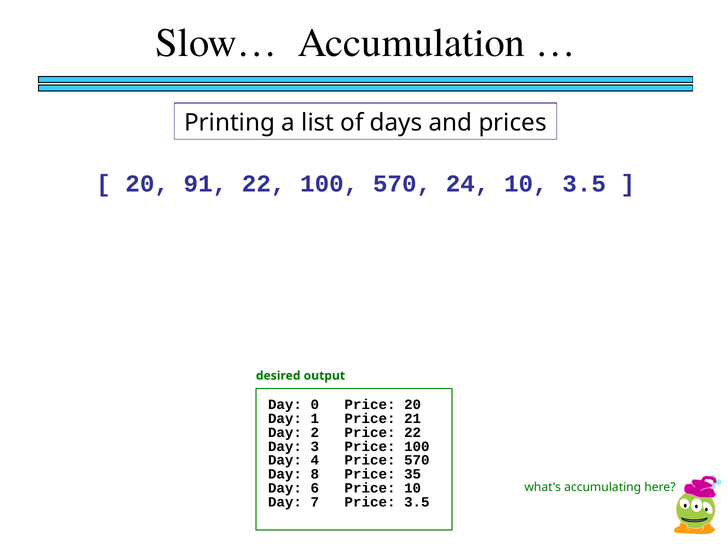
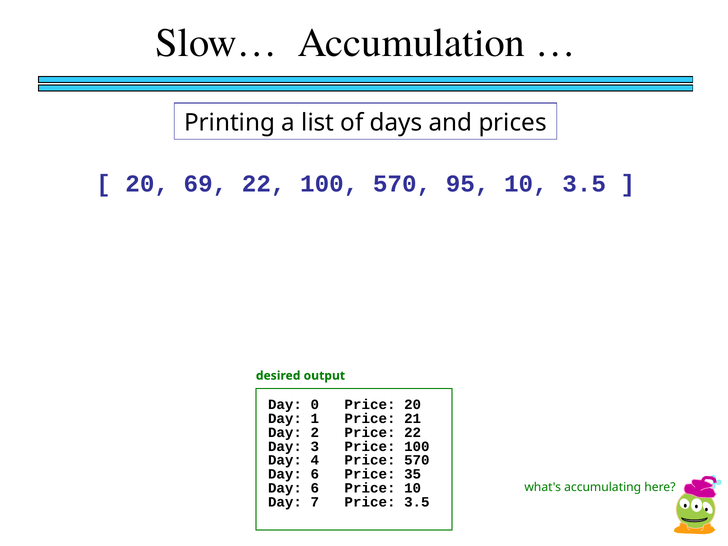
91: 91 -> 69
24: 24 -> 95
8 at (315, 474): 8 -> 6
